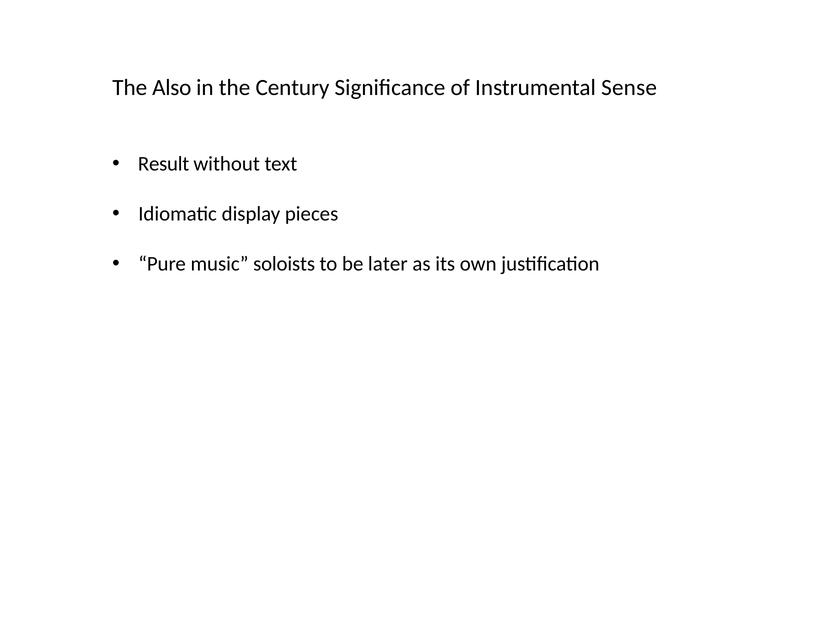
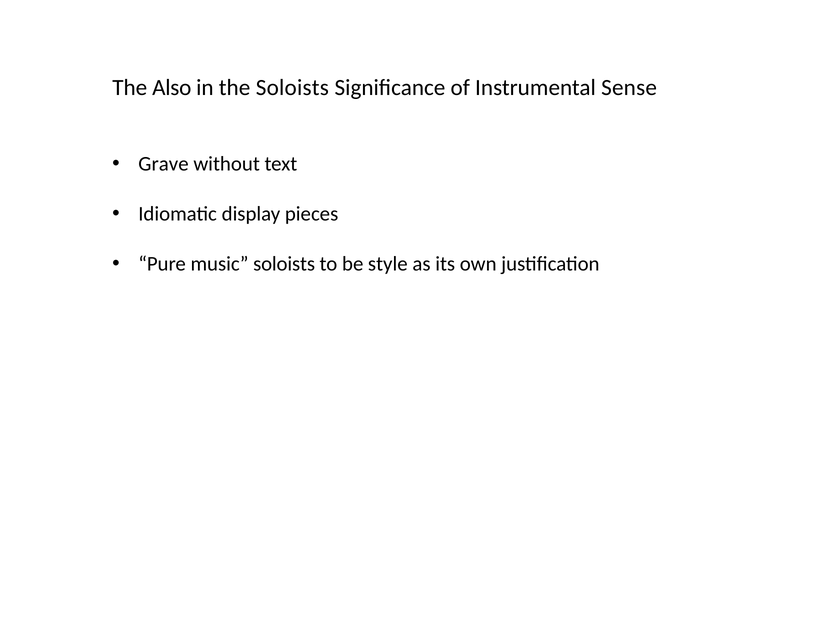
the Century: Century -> Soloists
Result: Result -> Grave
later: later -> style
